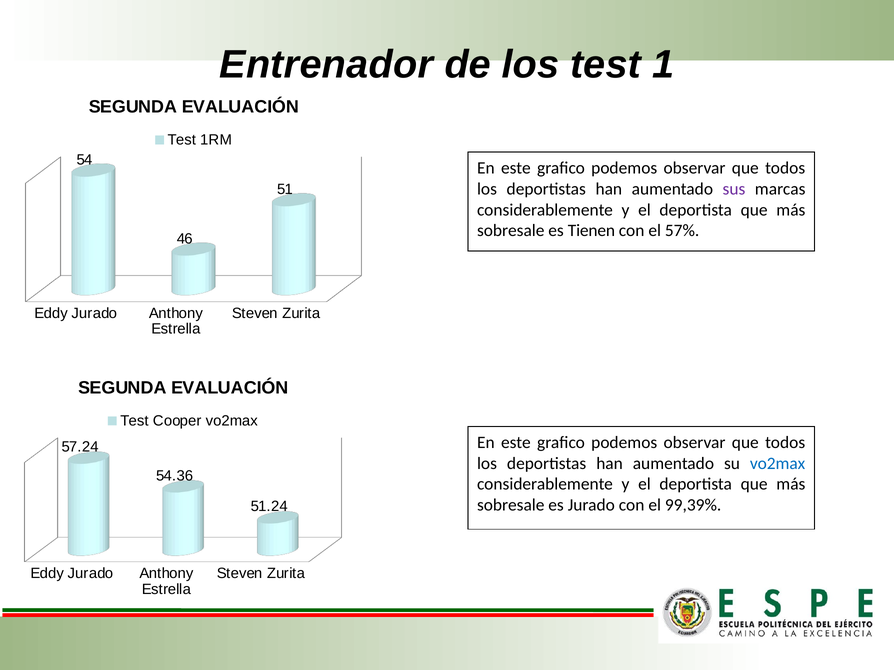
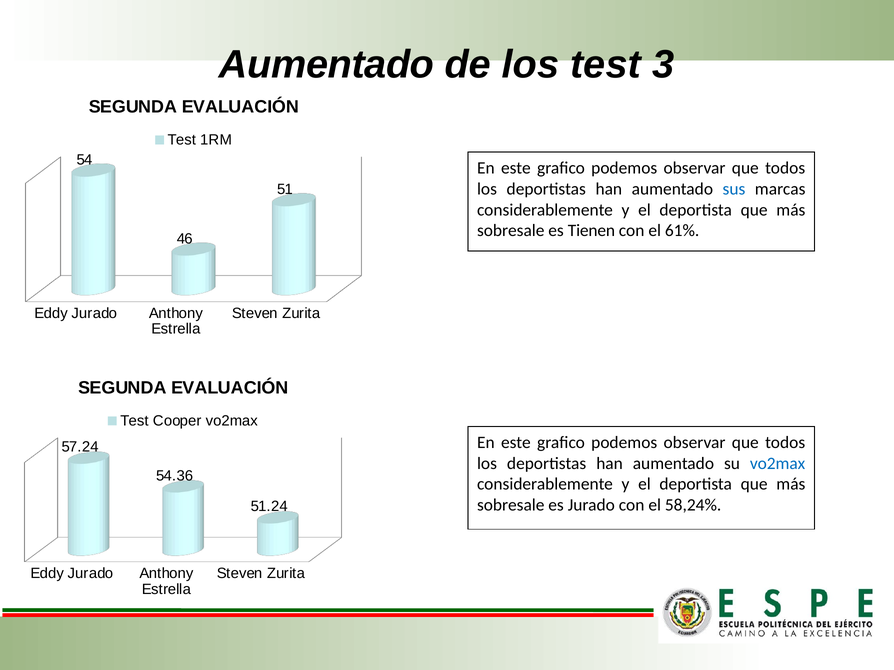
Entrenador at (326, 65): Entrenador -> Aumentado
1: 1 -> 3
sus colour: purple -> blue
57%: 57% -> 61%
99,39%: 99,39% -> 58,24%
